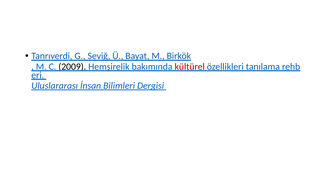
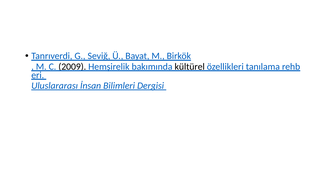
kültürel colour: red -> black
